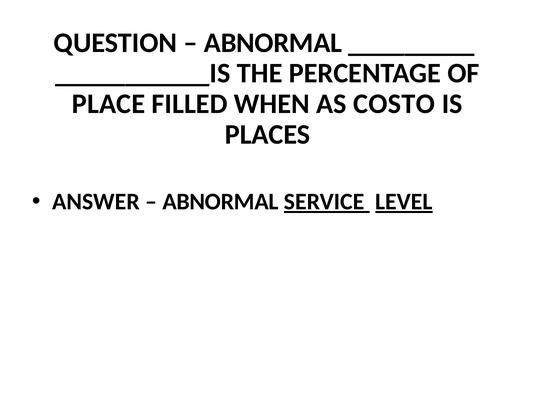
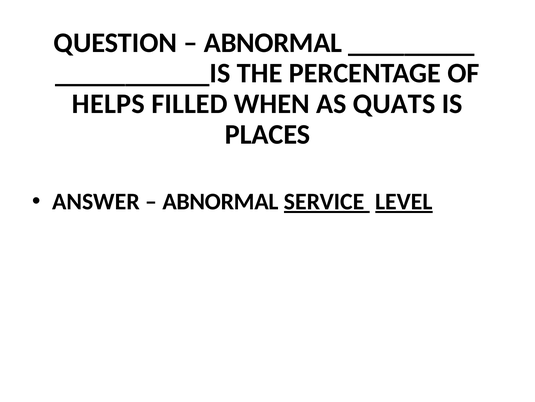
PLACE: PLACE -> HELPS
COSTO: COSTO -> QUATS
